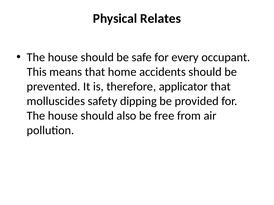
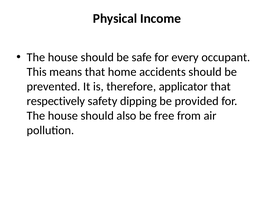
Relates: Relates -> Income
molluscides: molluscides -> respectively
